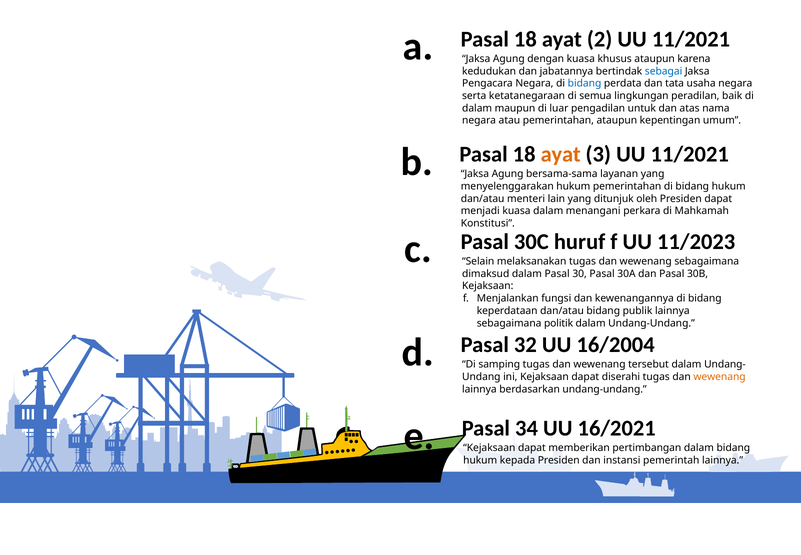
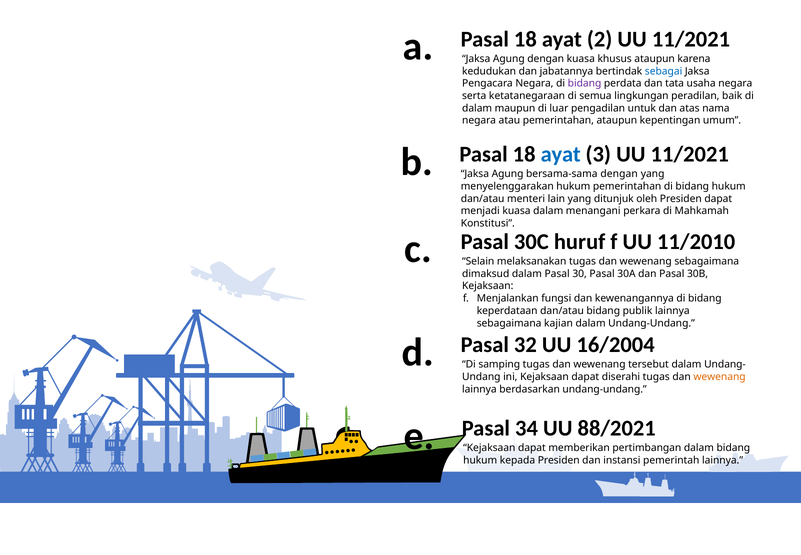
bidang at (585, 83) colour: blue -> purple
ayat at (561, 154) colour: orange -> blue
bersama-sama layanan: layanan -> dengan
11/2023: 11/2023 -> 11/2010
politik: politik -> kajian
16/2021: 16/2021 -> 88/2021
